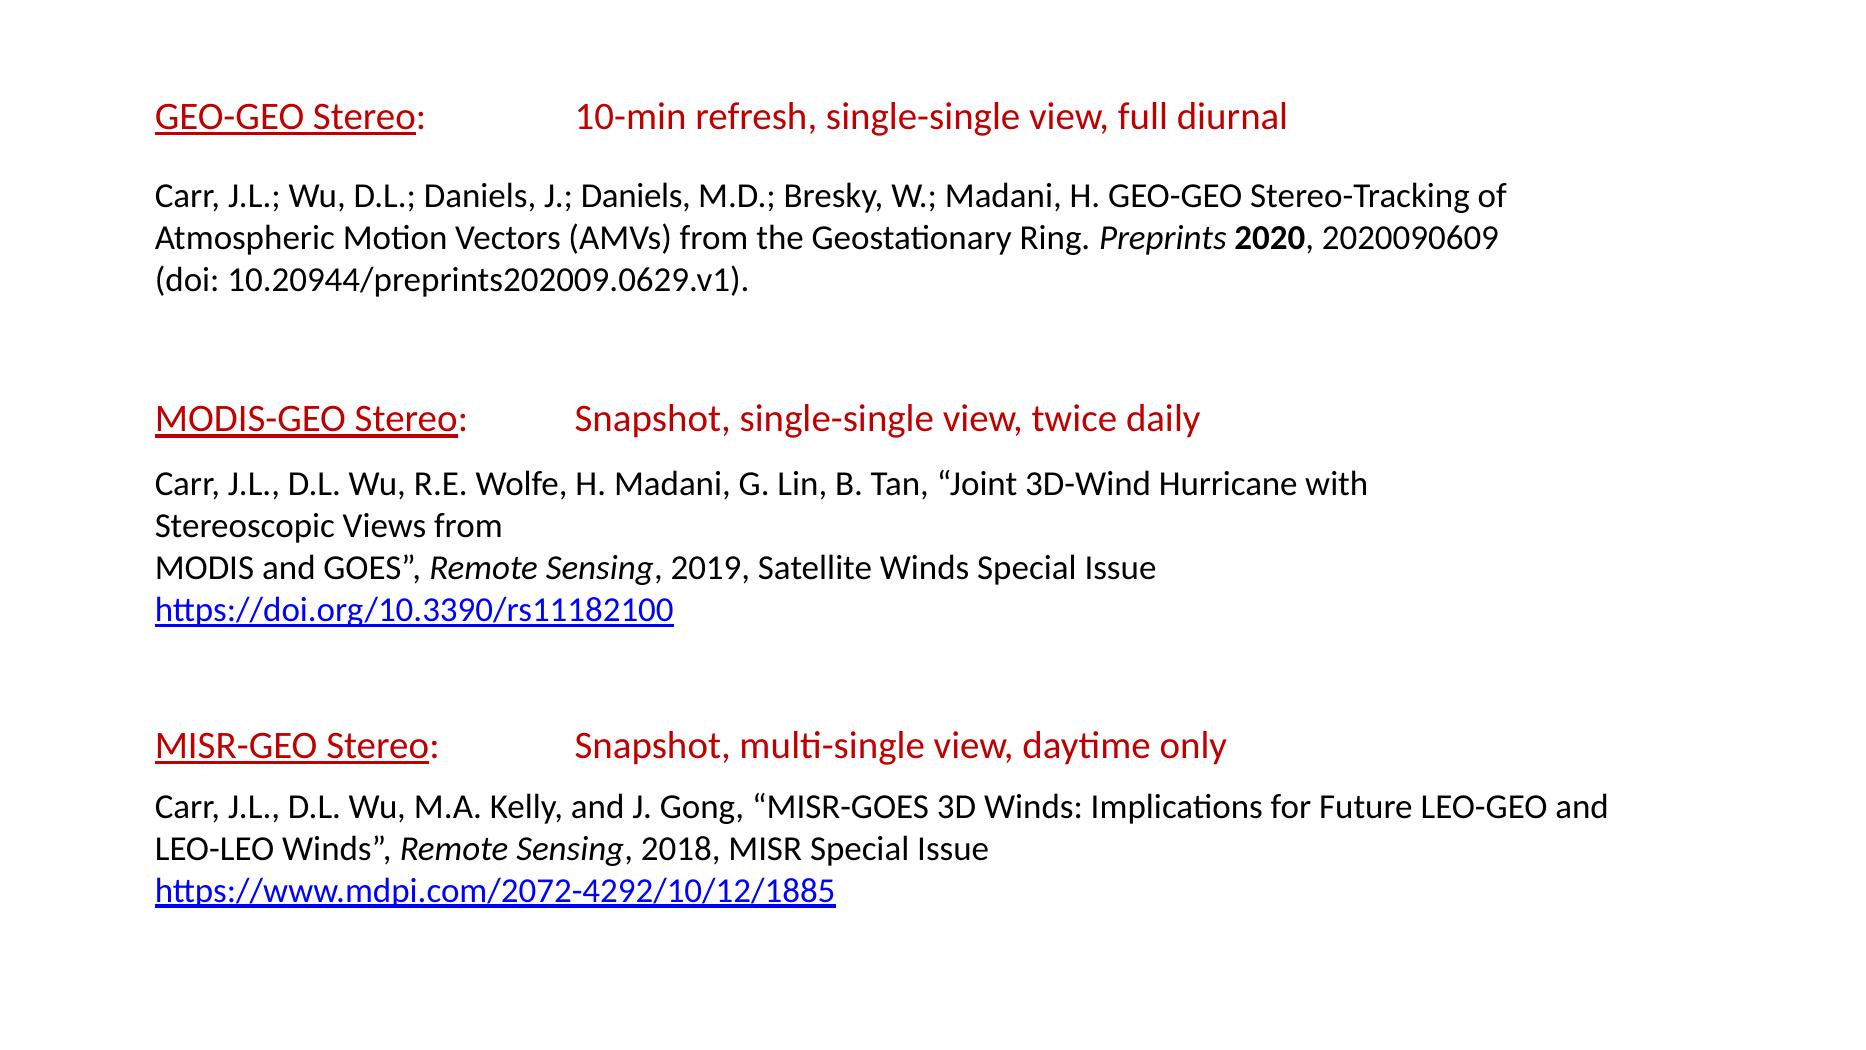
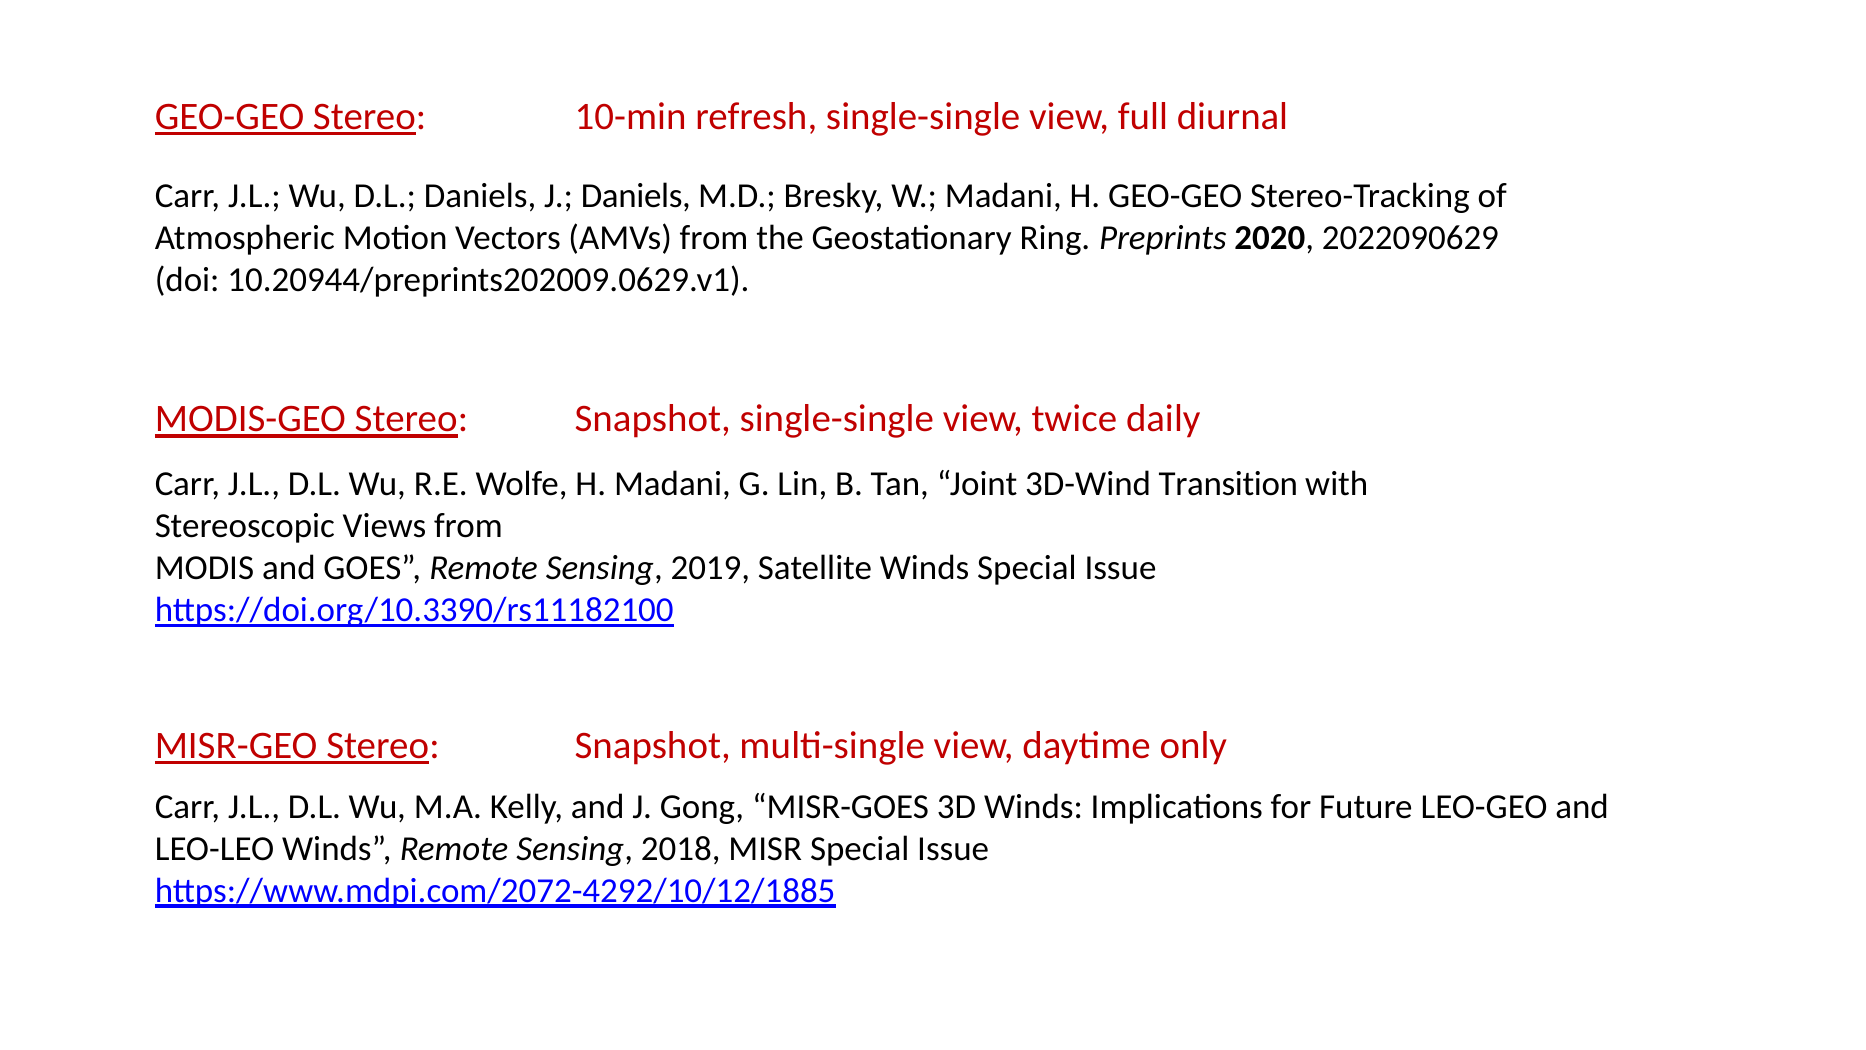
2020090609: 2020090609 -> 2022090629
Hurricane: Hurricane -> Transition
